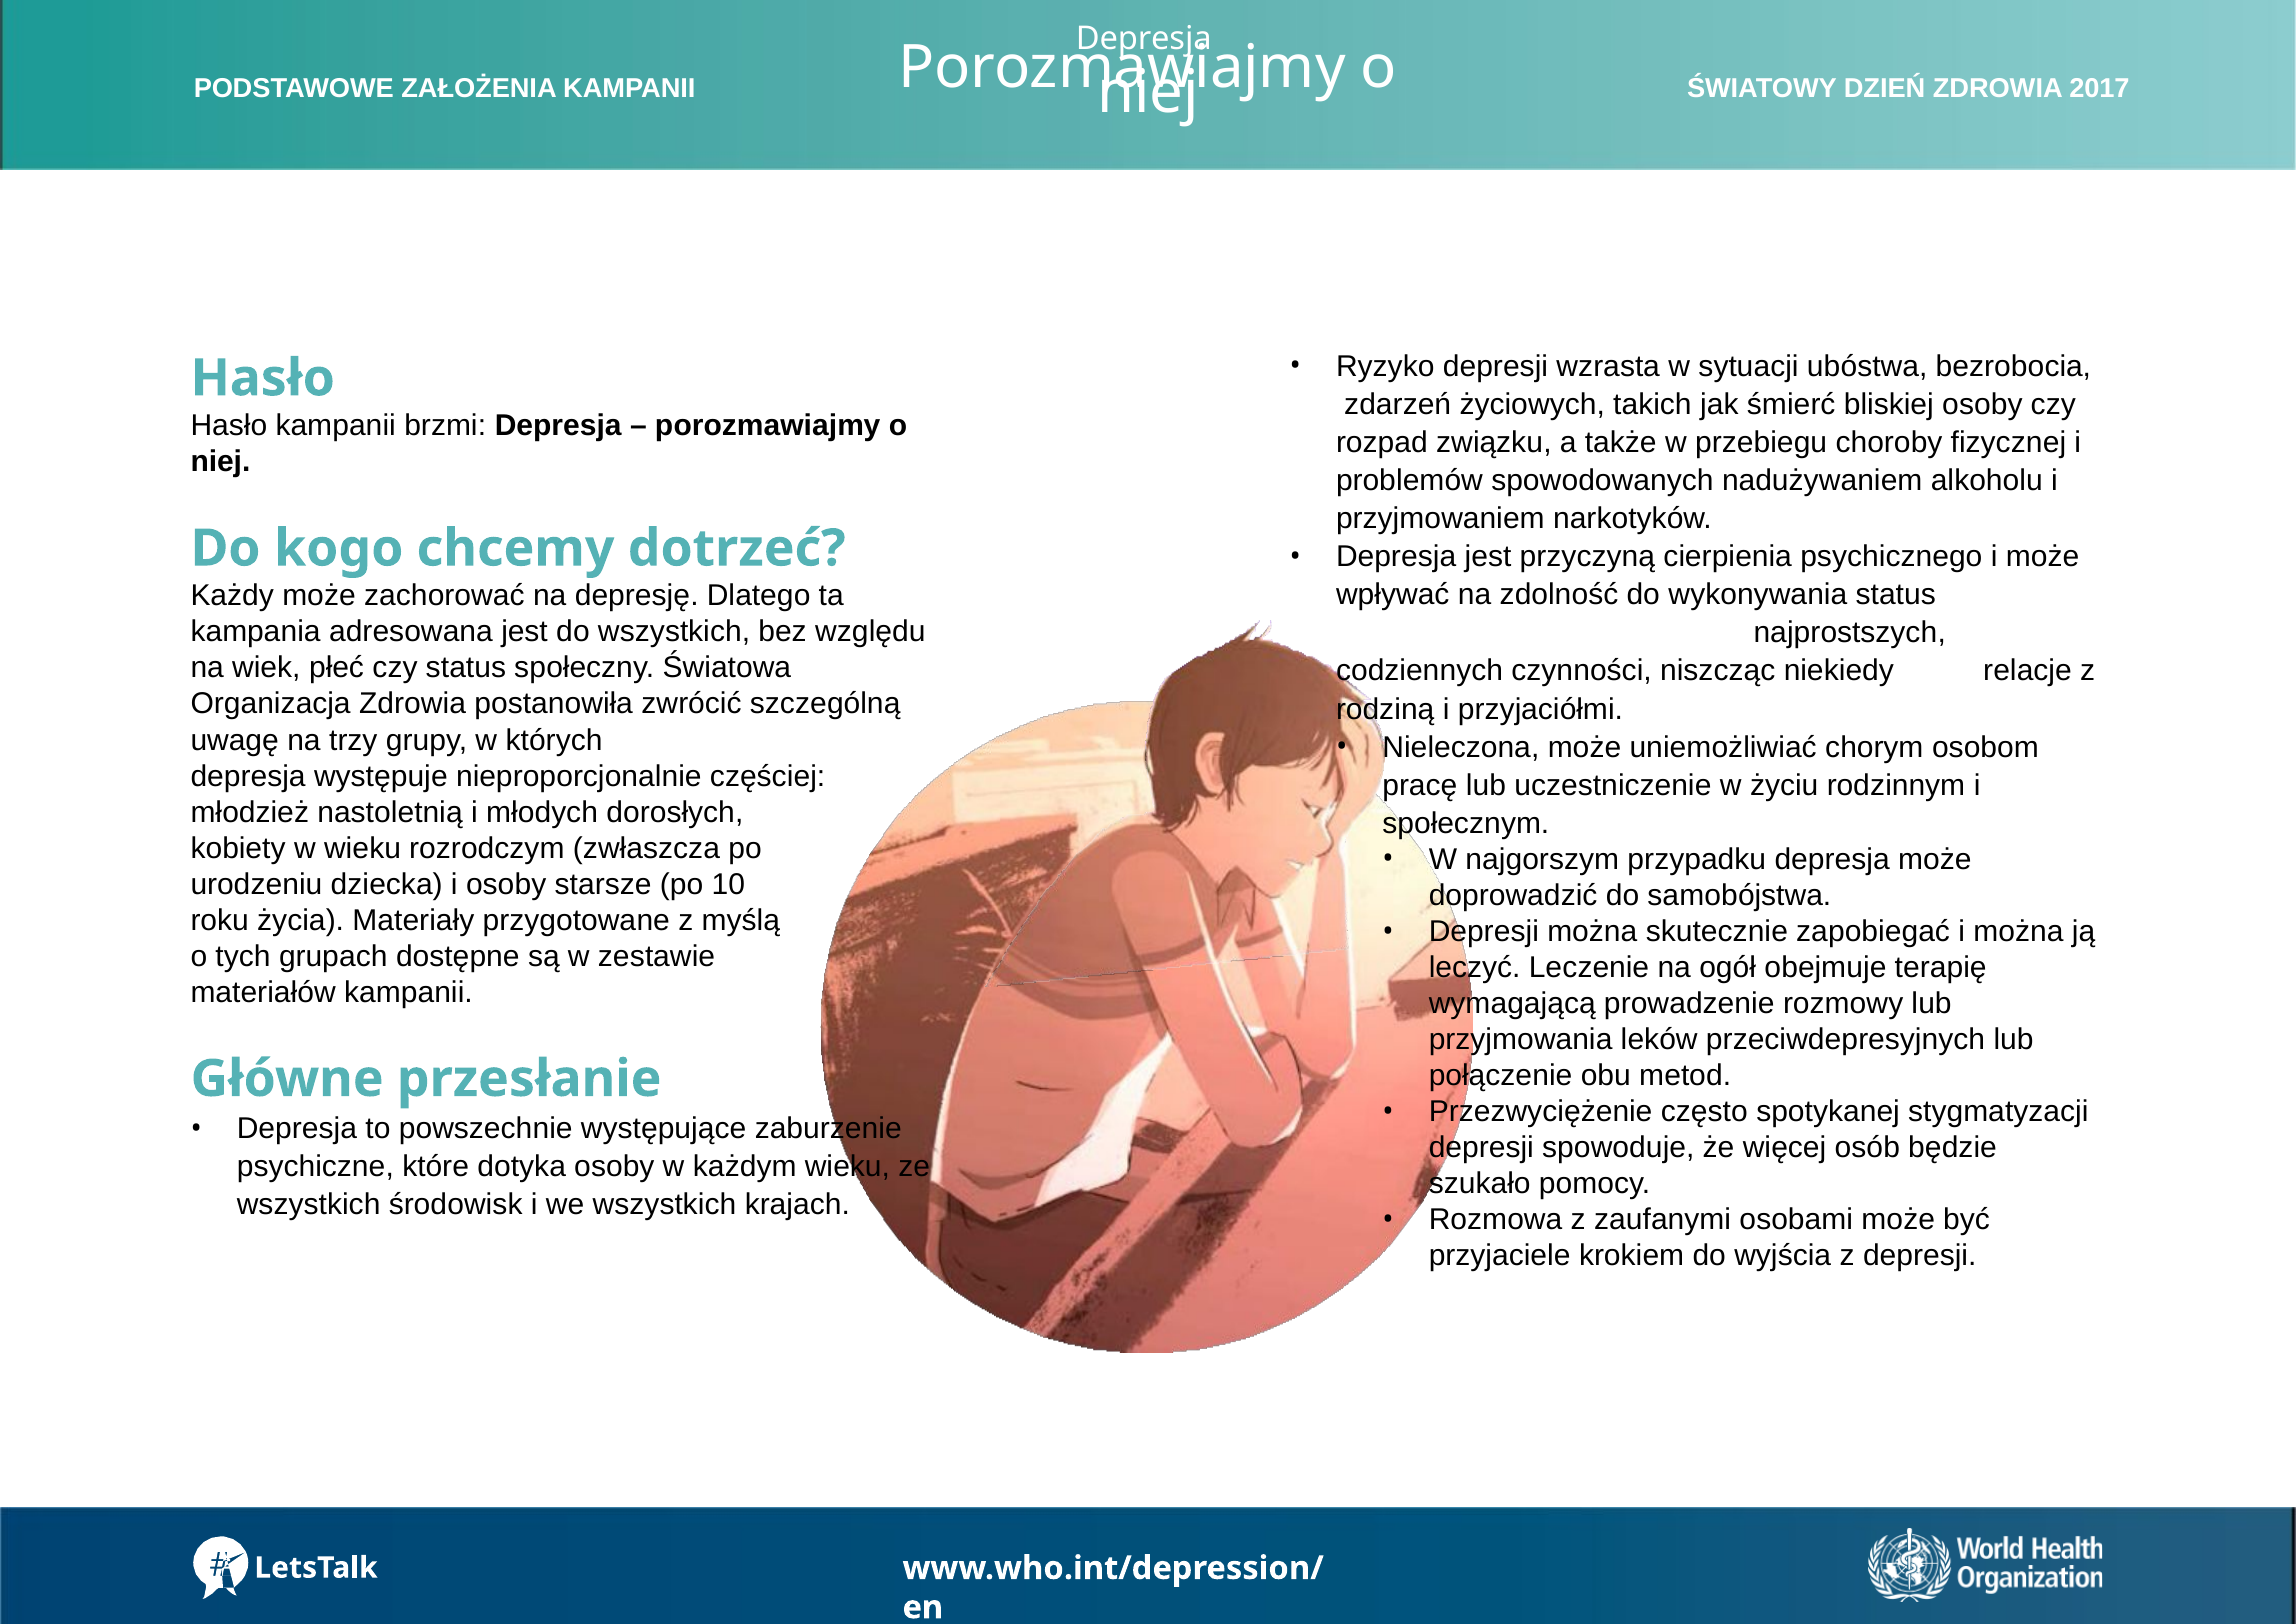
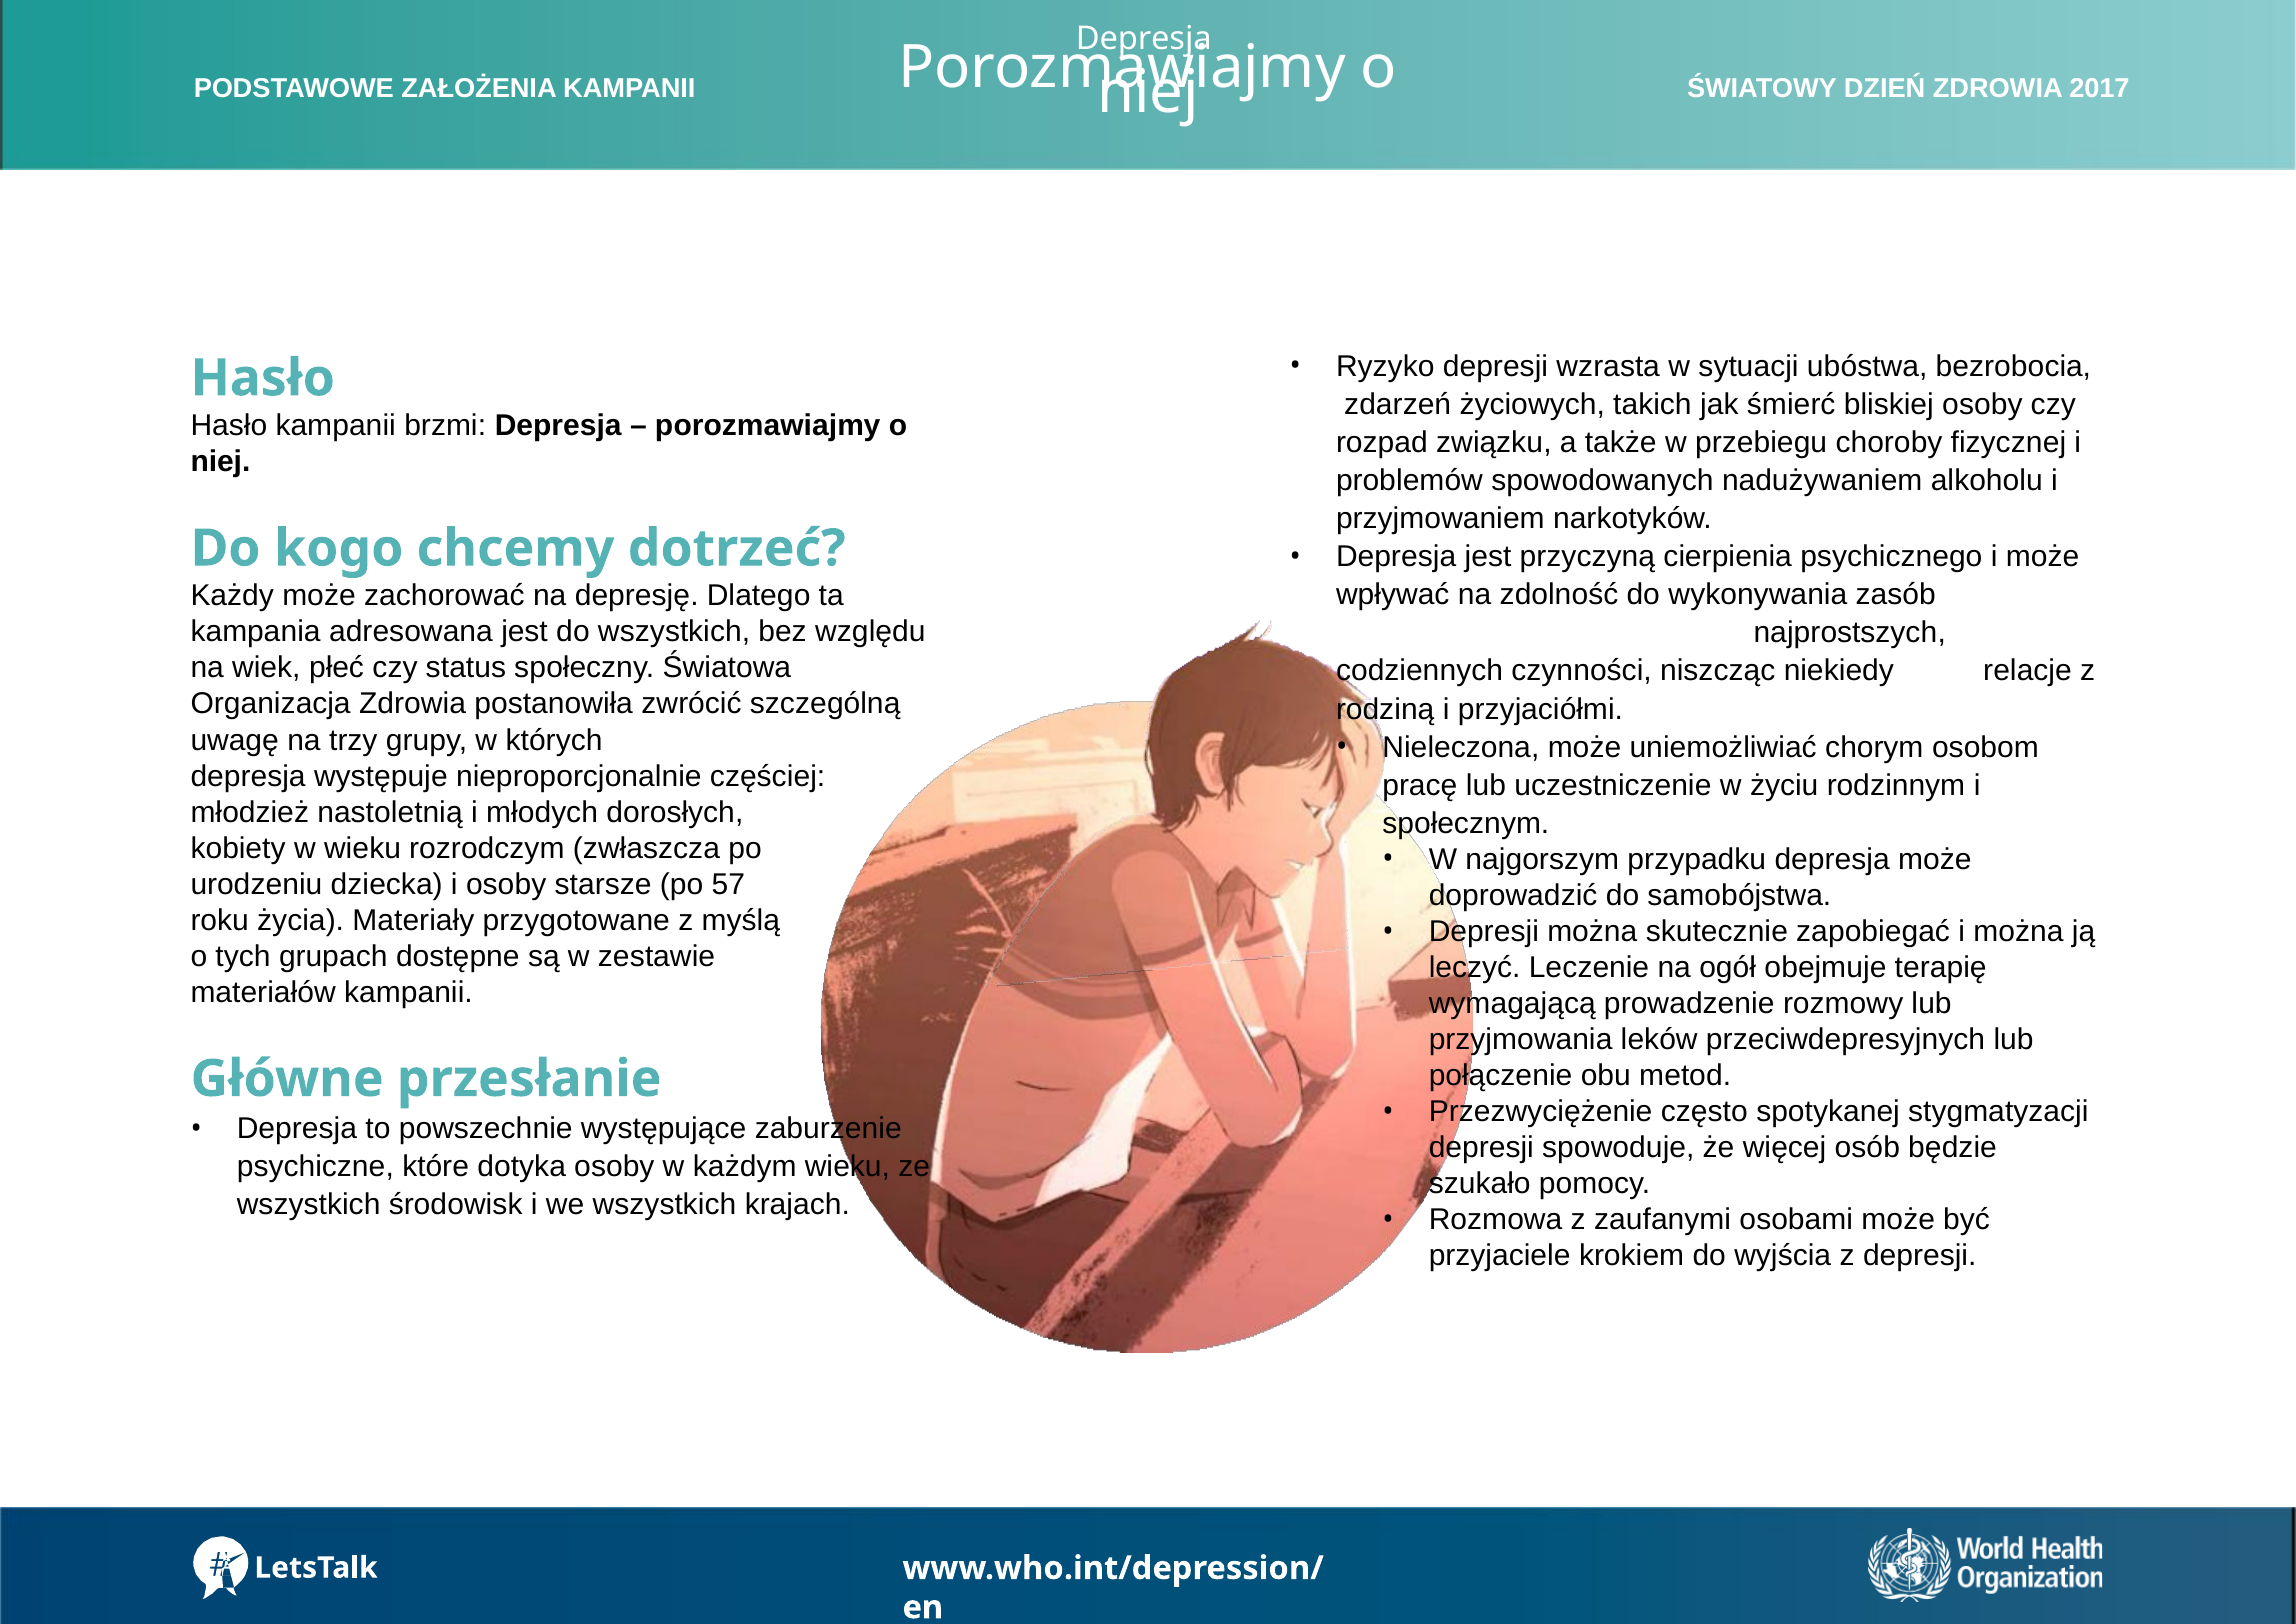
wykonywania status: status -> zasób
10: 10 -> 57
